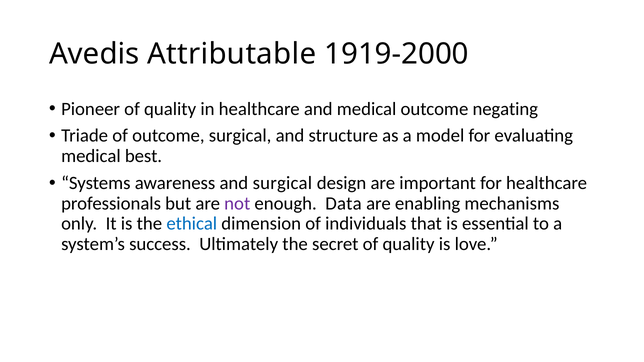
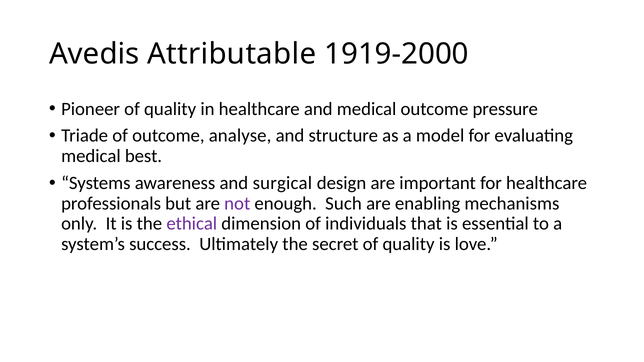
negating: negating -> pressure
outcome surgical: surgical -> analyse
Data: Data -> Such
ethical colour: blue -> purple
